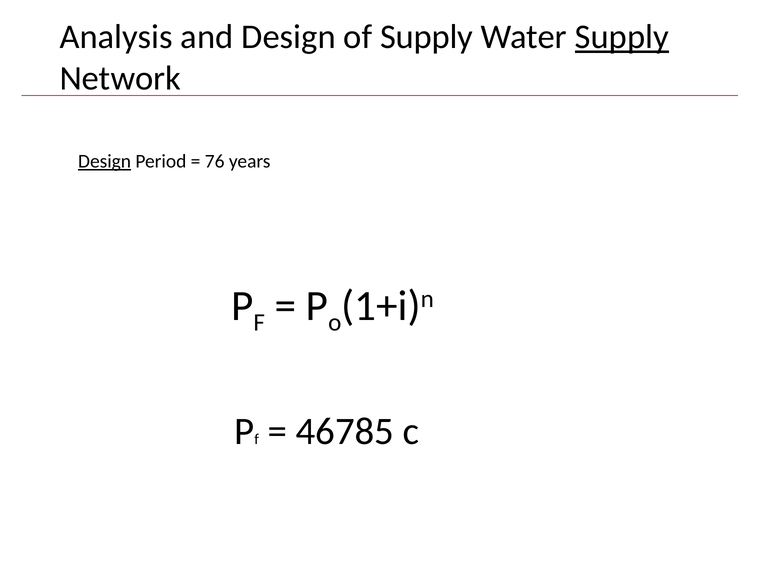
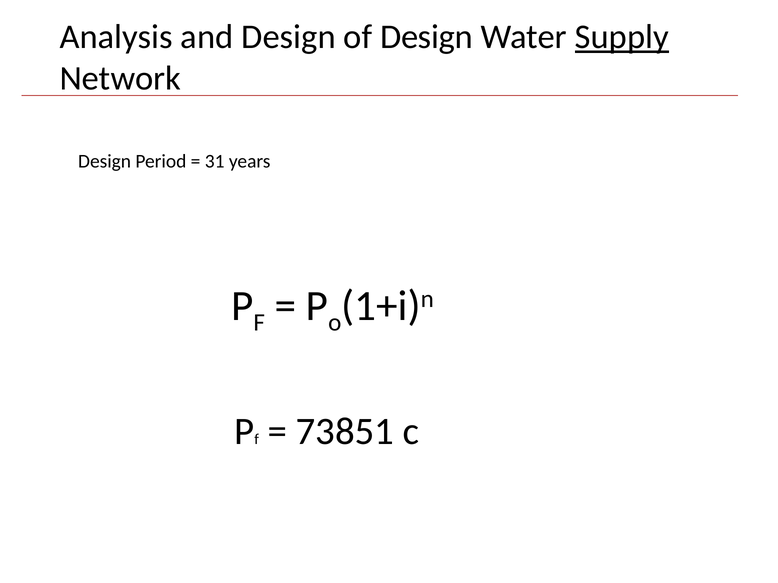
of Supply: Supply -> Design
Design at (105, 162) underline: present -> none
76: 76 -> 31
46785: 46785 -> 73851
